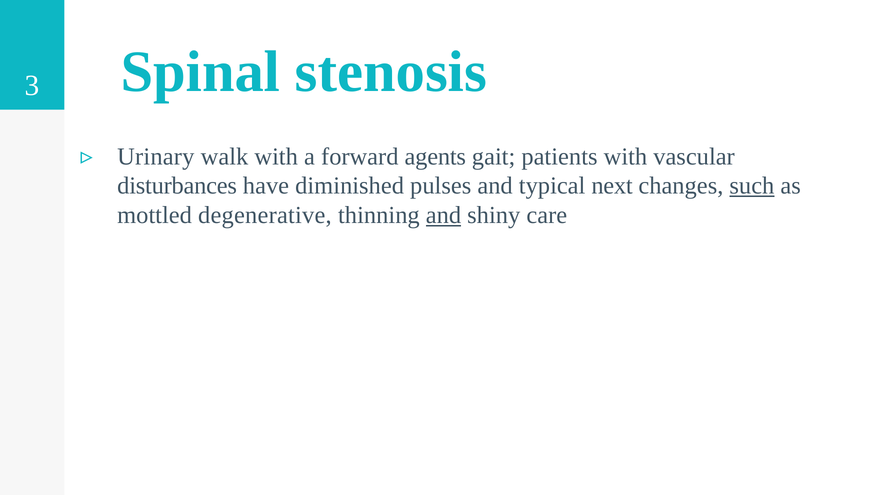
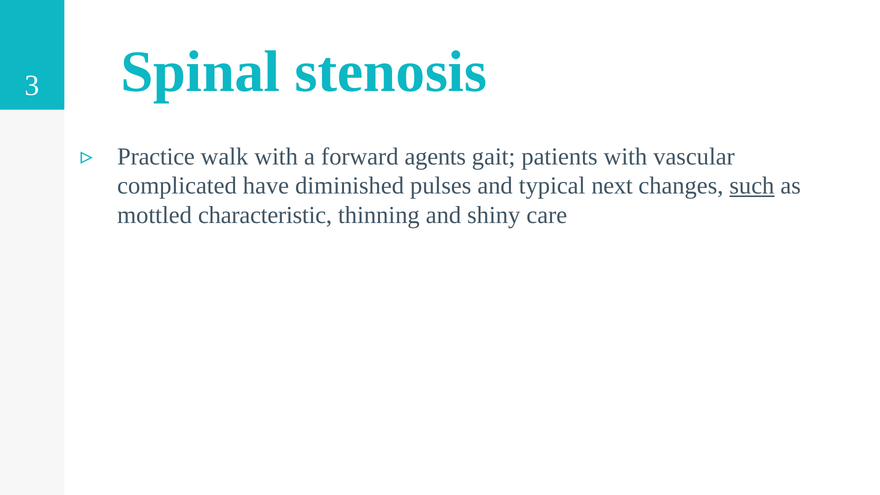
Urinary: Urinary -> Practice
disturbances: disturbances -> complicated
degenerative: degenerative -> characteristic
and at (443, 215) underline: present -> none
